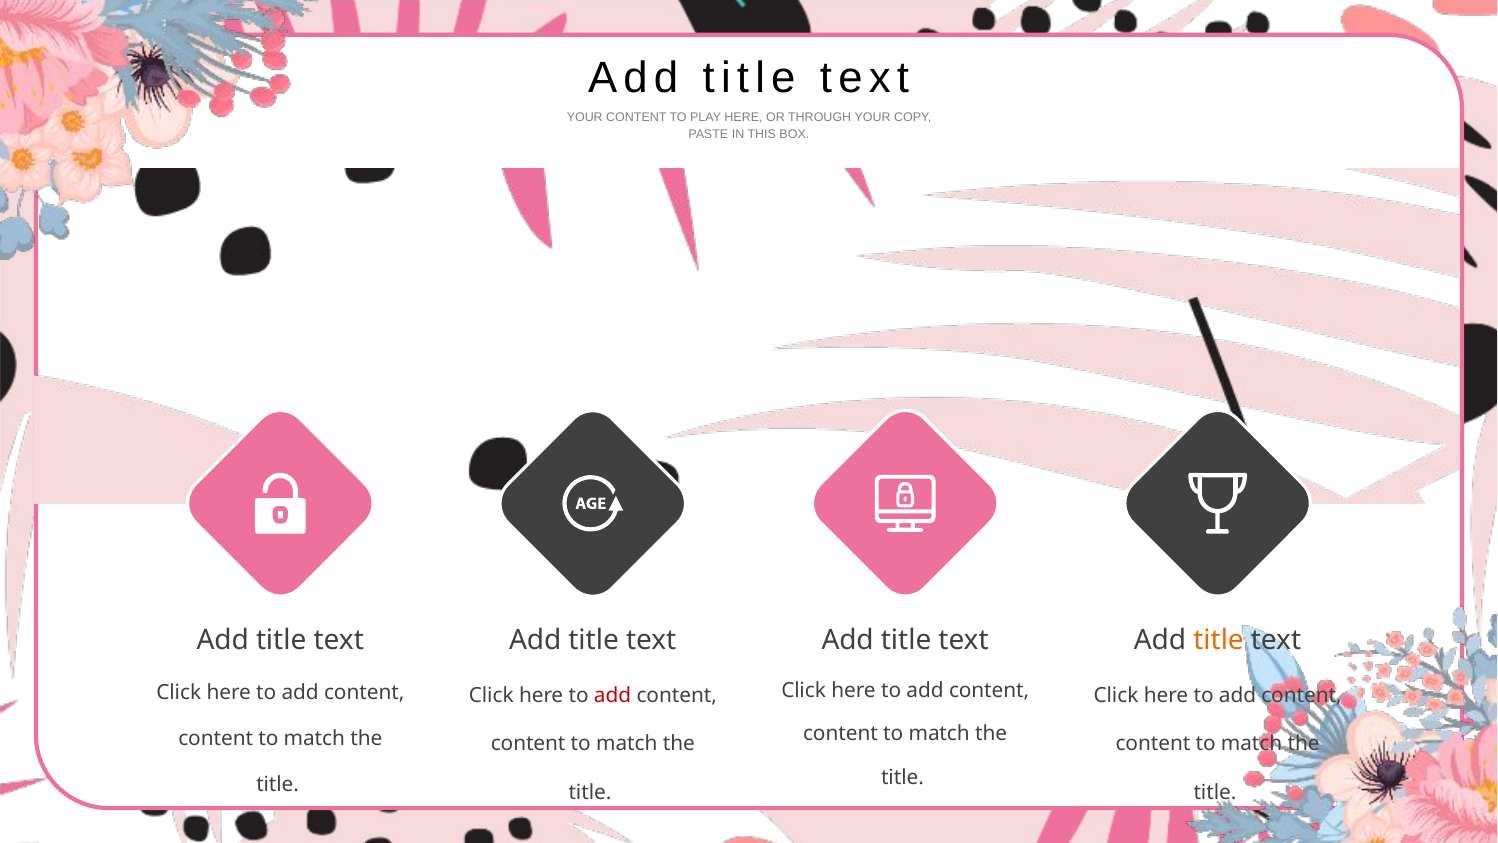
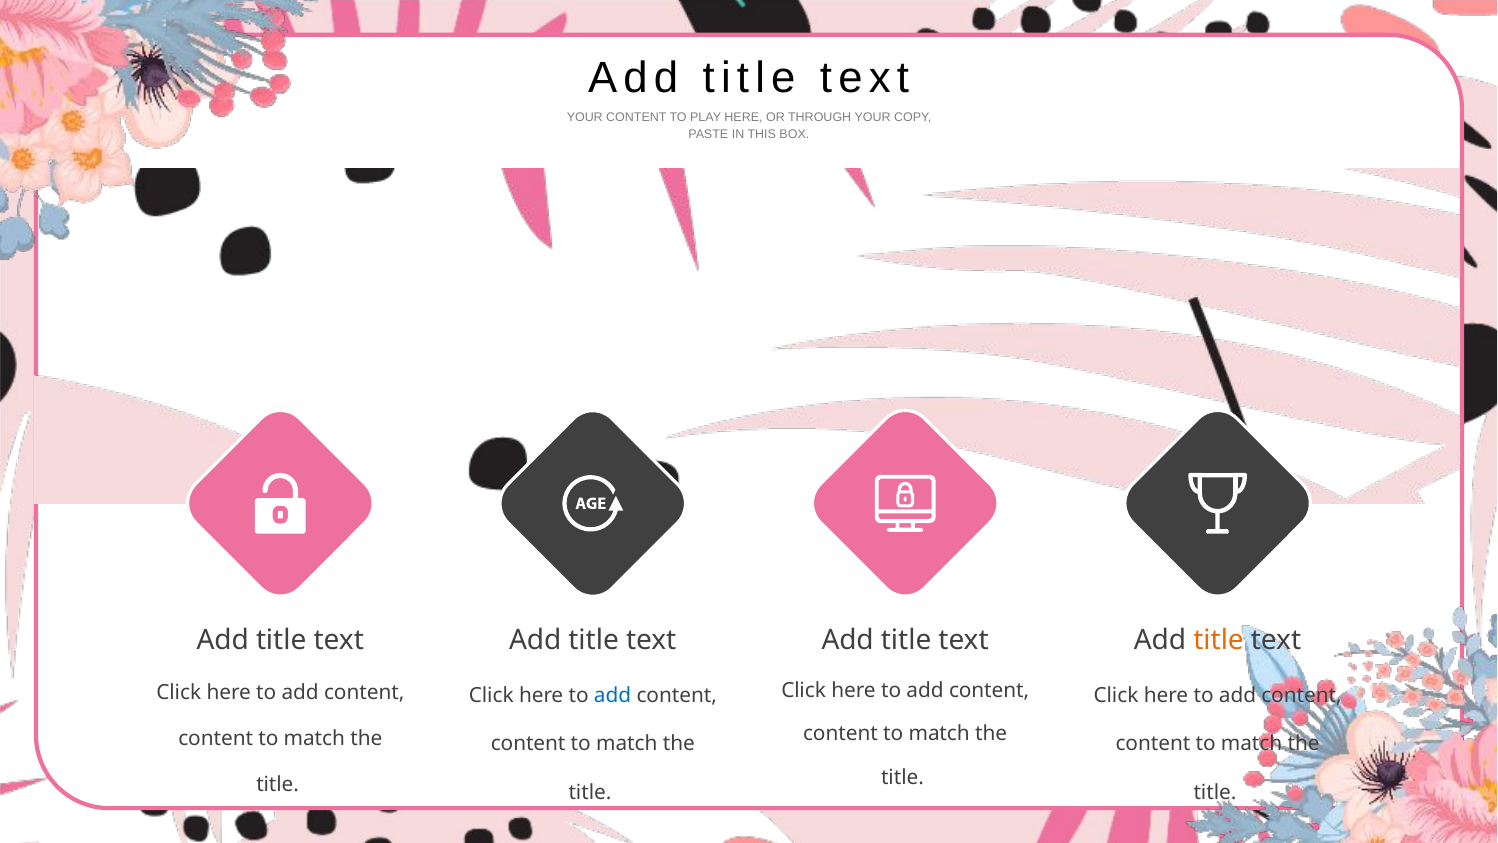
add at (613, 695) colour: red -> blue
